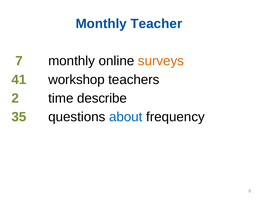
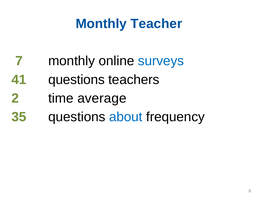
surveys colour: orange -> blue
41 workshop: workshop -> questions
describe: describe -> average
